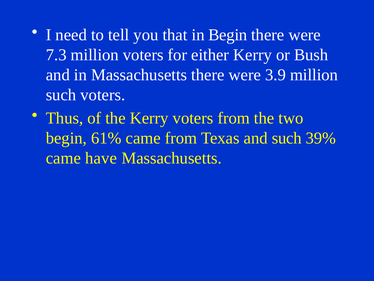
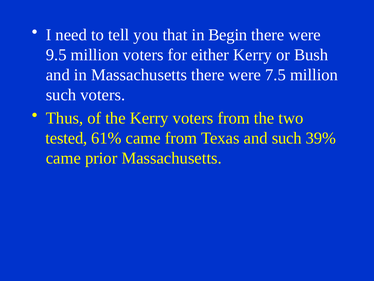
7.3: 7.3 -> 9.5
3.9: 3.9 -> 7.5
begin at (66, 138): begin -> tested
have: have -> prior
